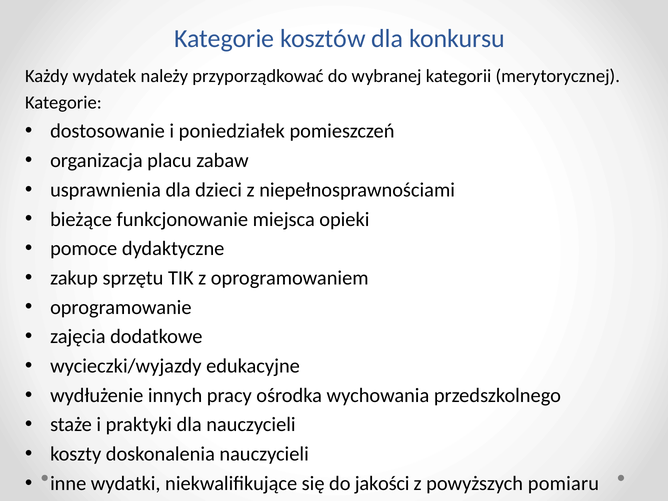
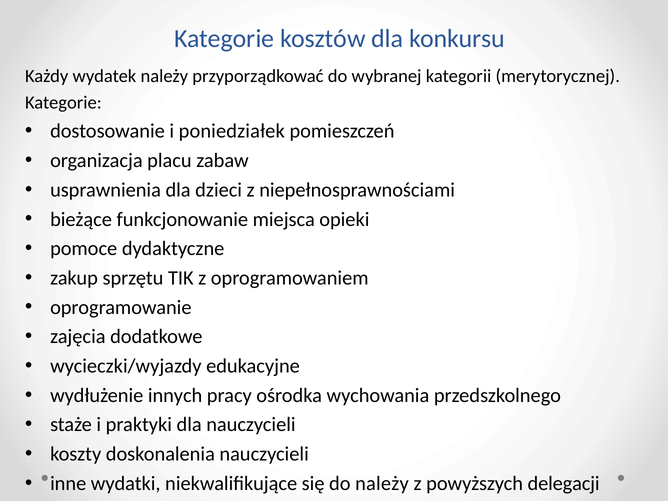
do jakości: jakości -> należy
pomiaru: pomiaru -> delegacji
